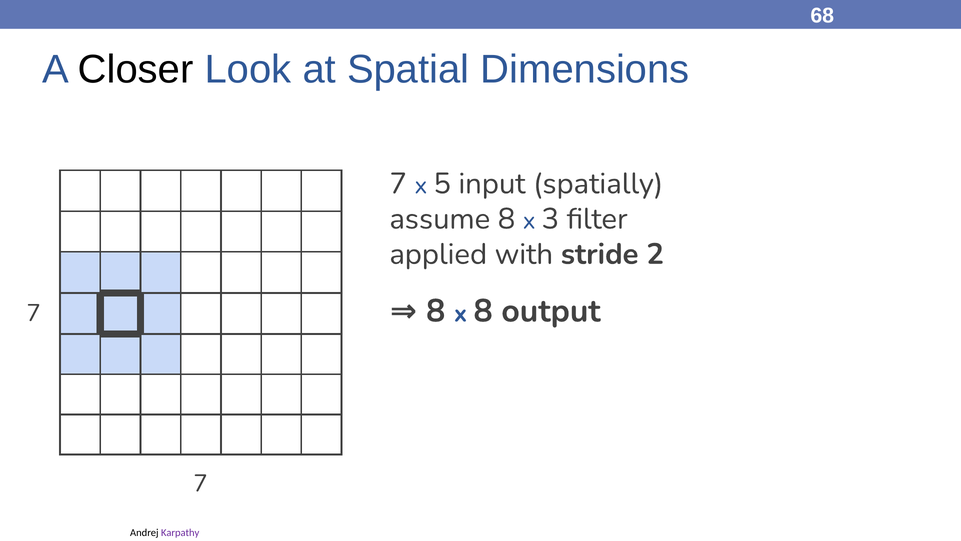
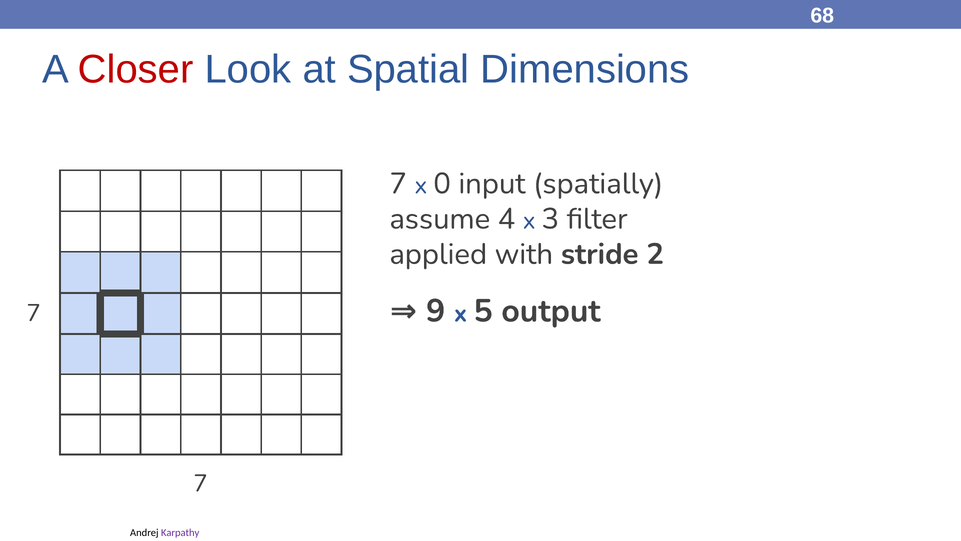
Closer colour: black -> red
5: 5 -> 0
assume 8: 8 -> 4
8 at (436, 311): 8 -> 9
x 8: 8 -> 5
